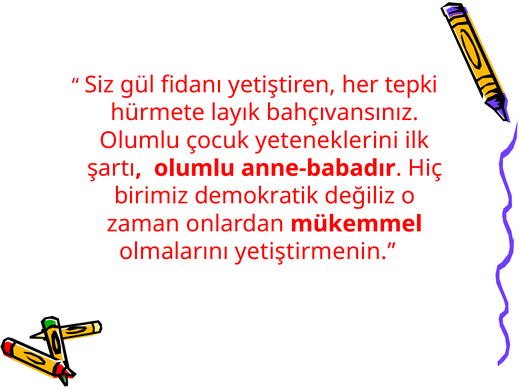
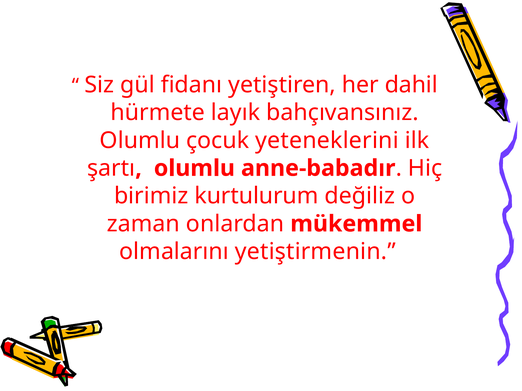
tepki: tepki -> dahil
demokratik: demokratik -> kurtulurum
